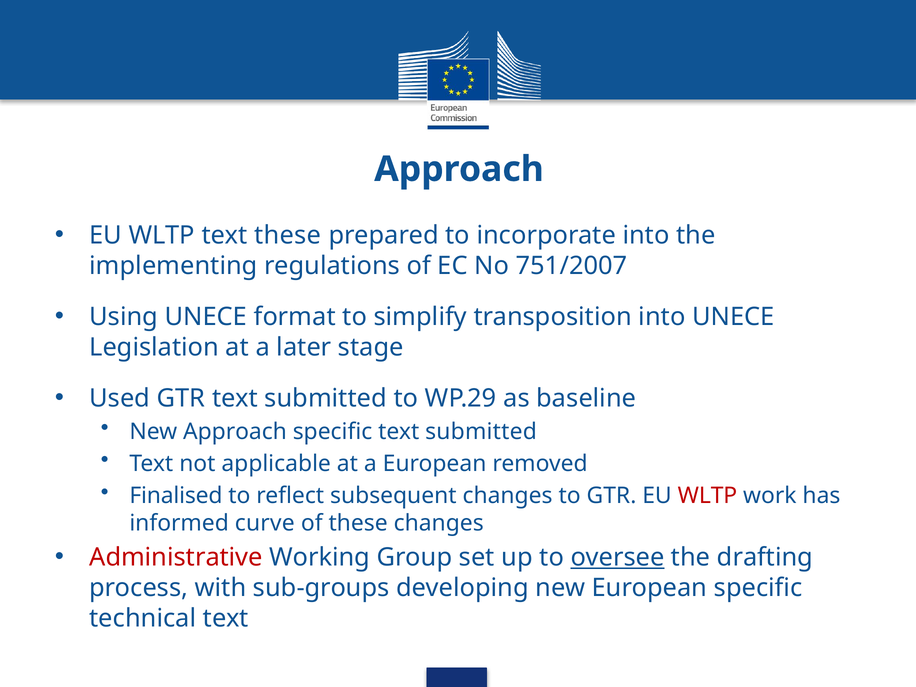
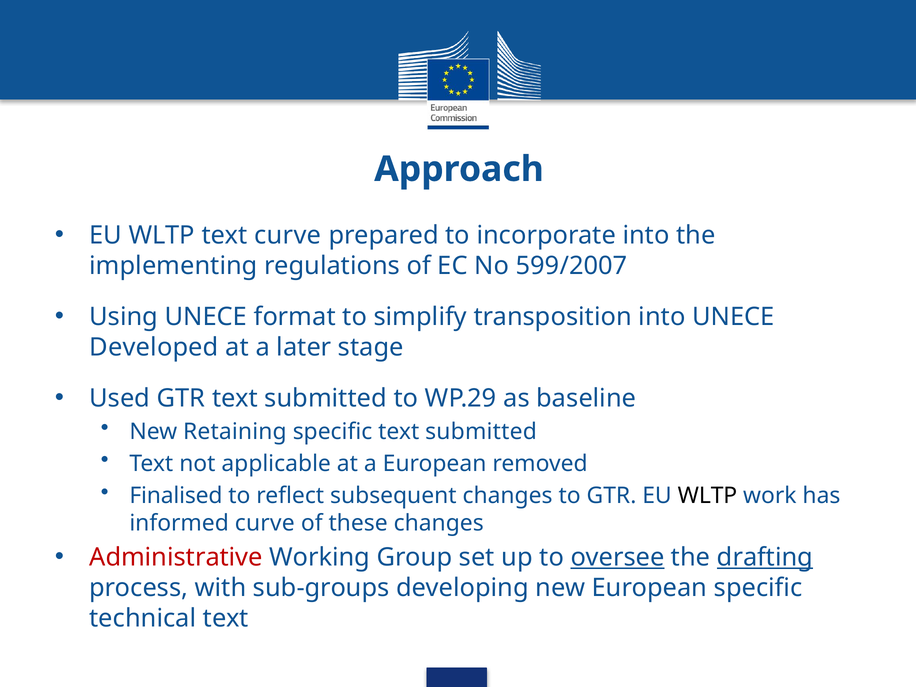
text these: these -> curve
751/2007: 751/2007 -> 599/2007
Legislation: Legislation -> Developed
New Approach: Approach -> Retaining
WLTP at (707, 496) colour: red -> black
drafting underline: none -> present
